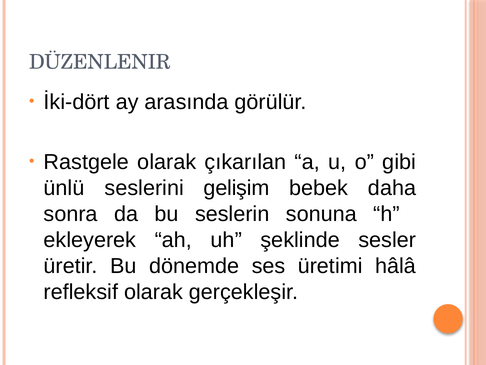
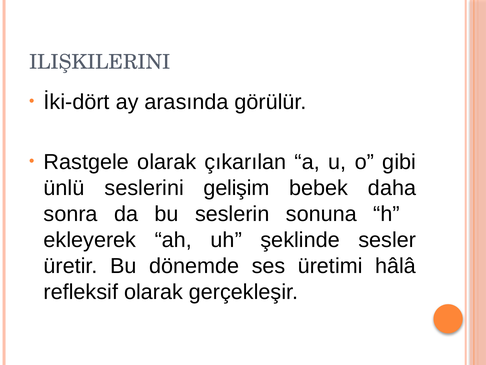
DÜZENLENIR: DÜZENLENIR -> ILIŞKILERINI
